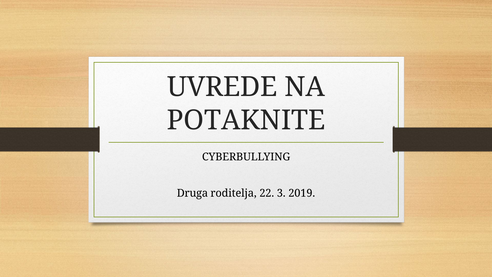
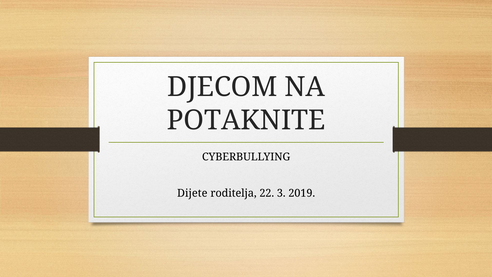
UVREDE: UVREDE -> DJECOM
Druga: Druga -> Dijete
